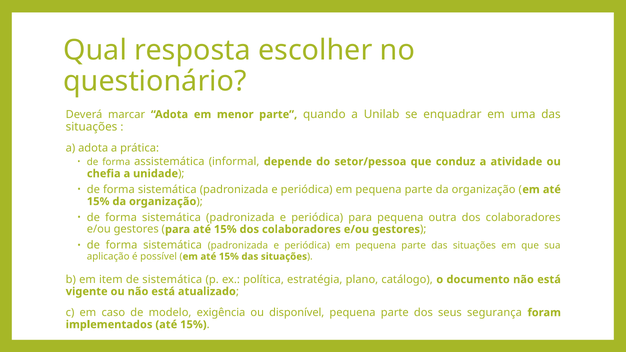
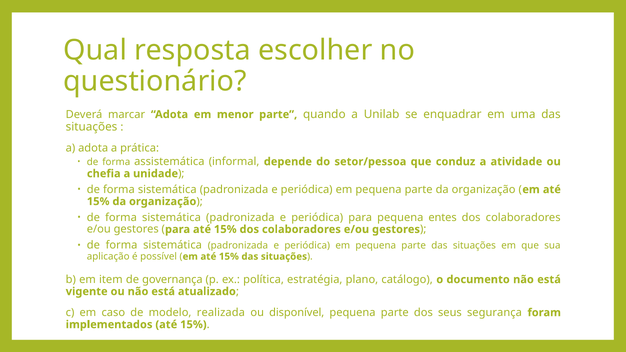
outra: outra -> entes
de sistemática: sistemática -> governança
exigência: exigência -> realizada
